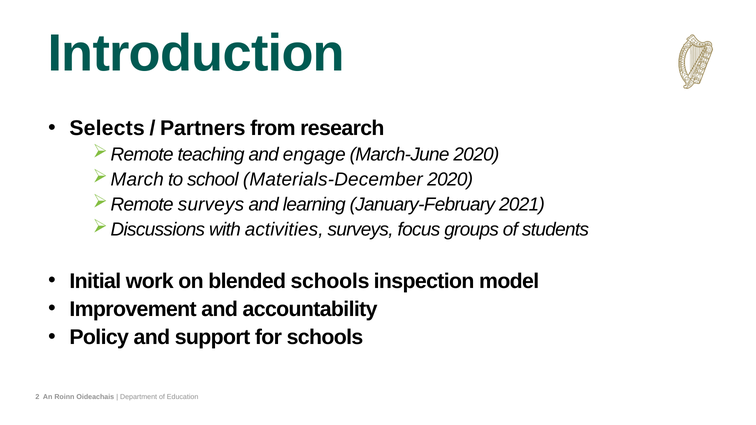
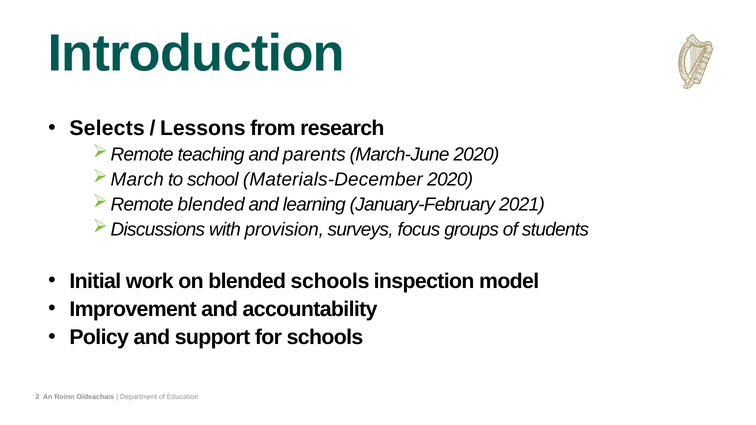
Partners: Partners -> Lessons
engage: engage -> parents
Remote surveys: surveys -> blended
activities: activities -> provision
